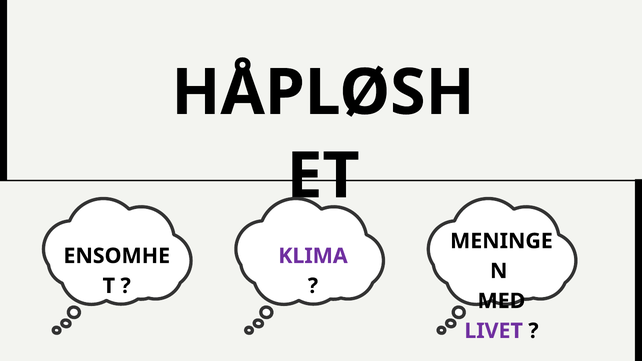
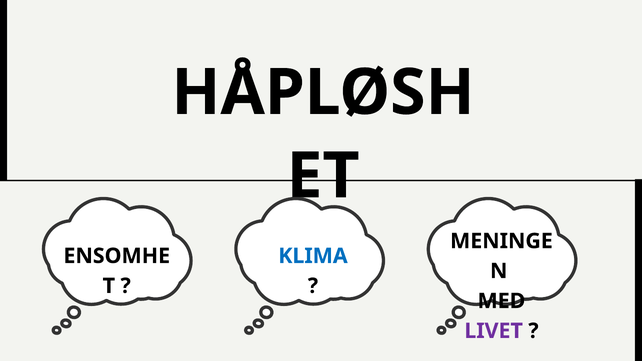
KLIMA colour: purple -> blue
